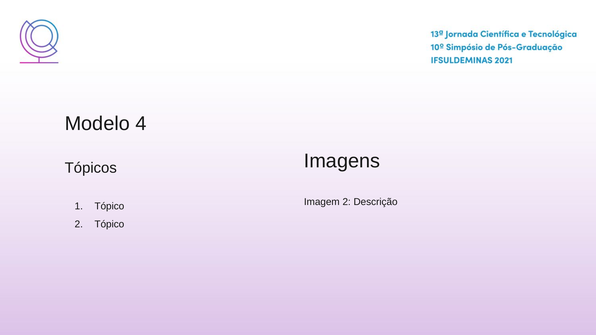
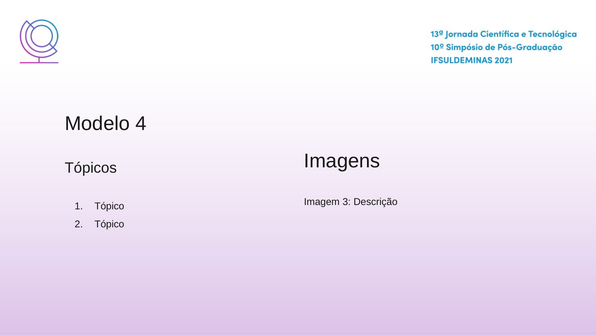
Imagem 2: 2 -> 3
